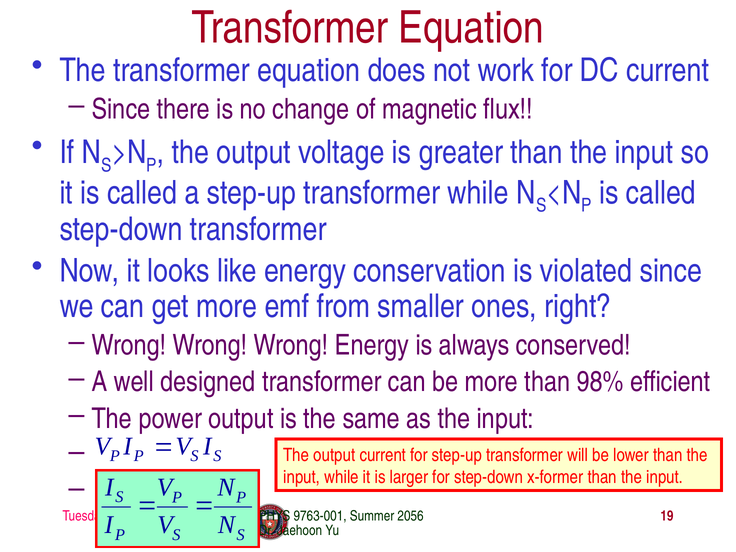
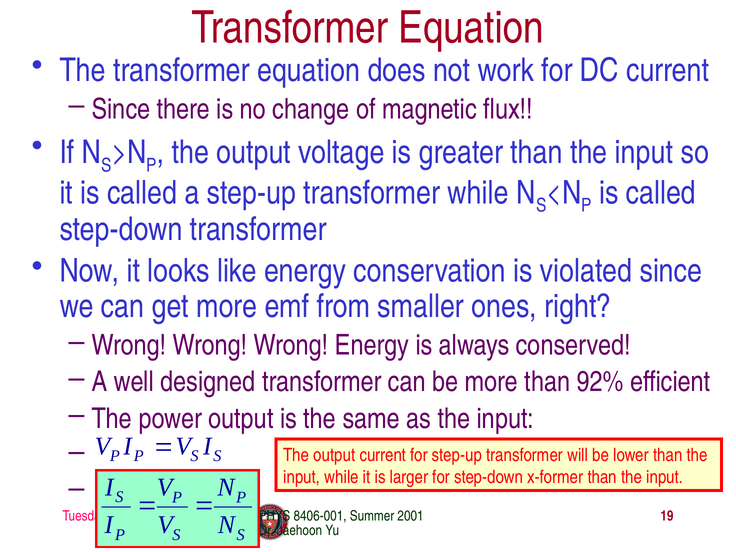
98%: 98% -> 92%
9763-001: 9763-001 -> 8406-001
2056: 2056 -> 2001
